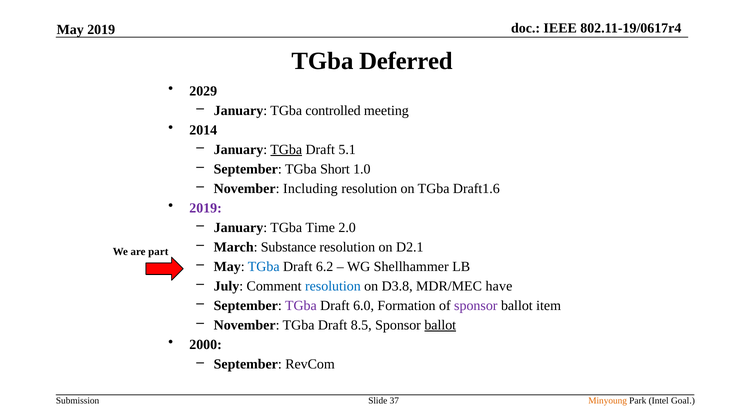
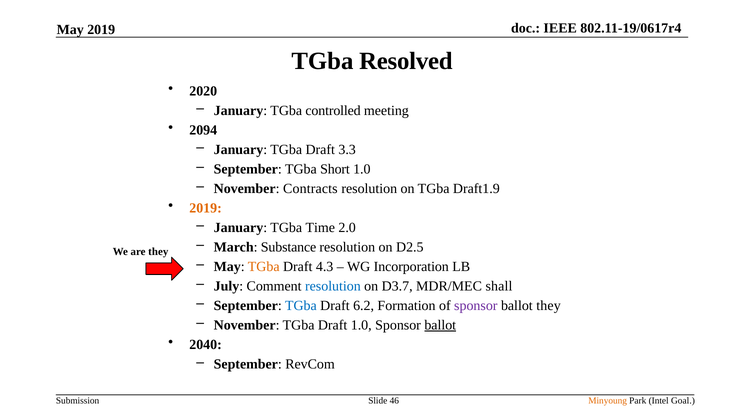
Deferred: Deferred -> Resolved
2029: 2029 -> 2020
2014: 2014 -> 2094
TGba at (286, 150) underline: present -> none
5.1: 5.1 -> 3.3
Including: Including -> Contracts
Draft1.6: Draft1.6 -> Draft1.9
2019 at (206, 208) colour: purple -> orange
D2.1: D2.1 -> D2.5
are part: part -> they
TGba at (264, 267) colour: blue -> orange
6.2: 6.2 -> 4.3
Shellhammer: Shellhammer -> Incorporation
D3.8: D3.8 -> D3.7
have: have -> shall
TGba at (301, 306) colour: purple -> blue
6.0: 6.0 -> 6.2
ballot item: item -> they
Draft 8.5: 8.5 -> 1.0
2000: 2000 -> 2040
37: 37 -> 46
